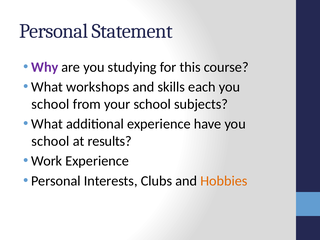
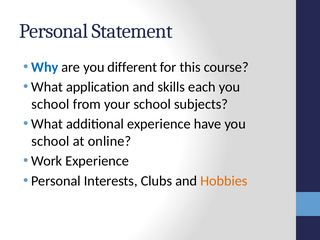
Why colour: purple -> blue
studying: studying -> different
workshops: workshops -> application
results: results -> online
